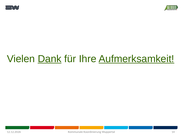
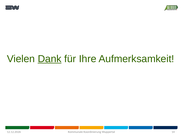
Aufmerksamkeit underline: present -> none
